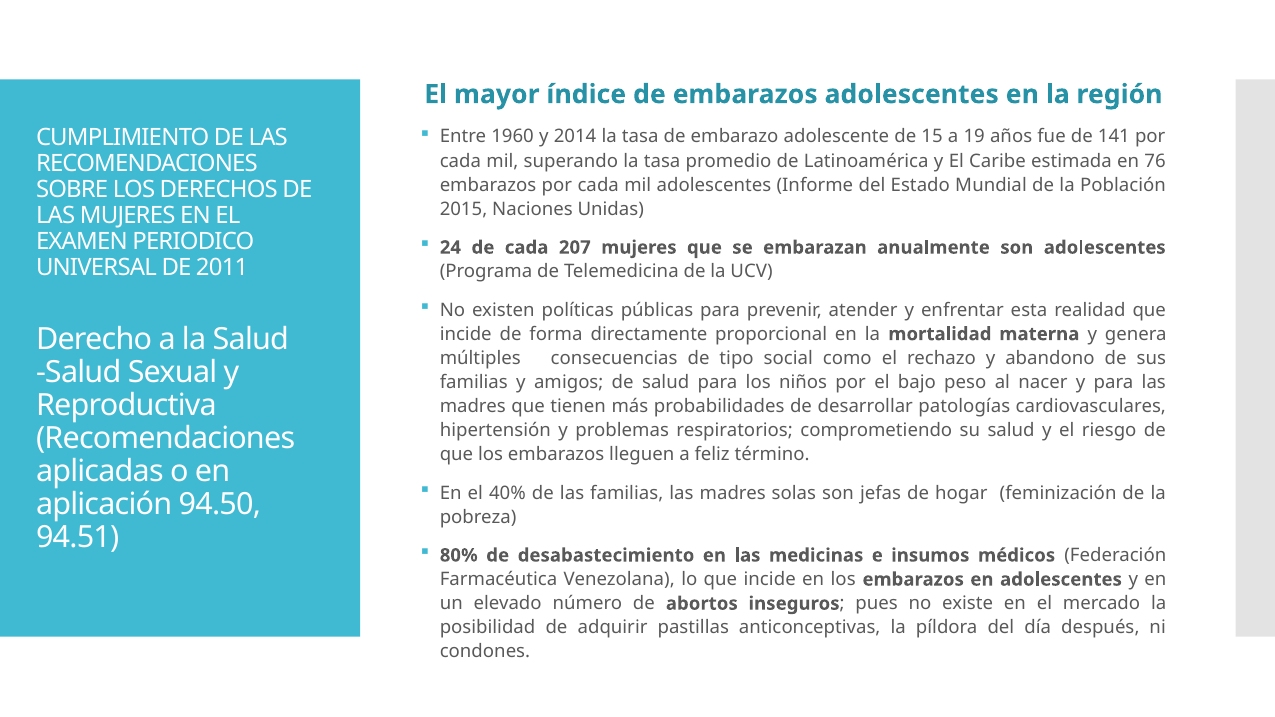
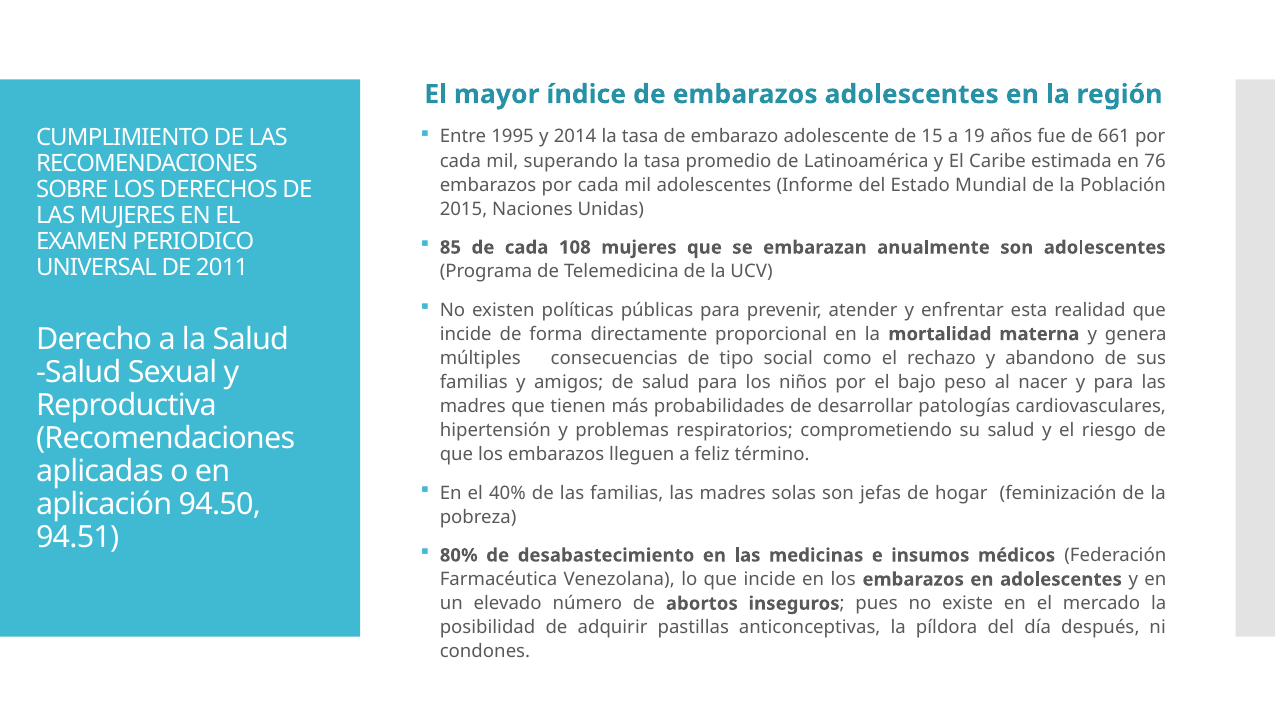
1960: 1960 -> 1995
141: 141 -> 661
24: 24 -> 85
207: 207 -> 108
